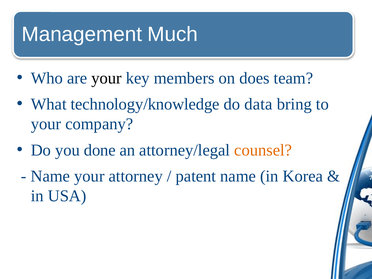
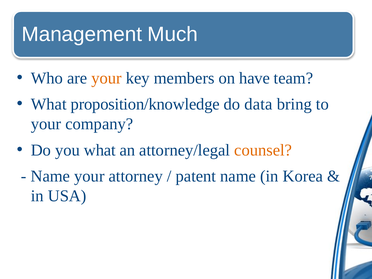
your at (107, 78) colour: black -> orange
does: does -> have
technology/knowledge: technology/knowledge -> proposition/knowledge
you done: done -> what
